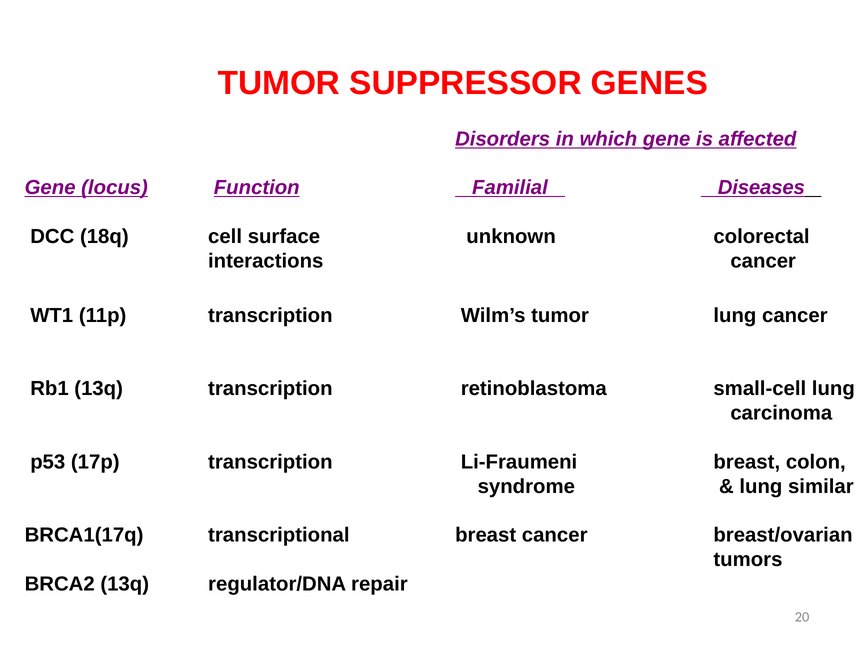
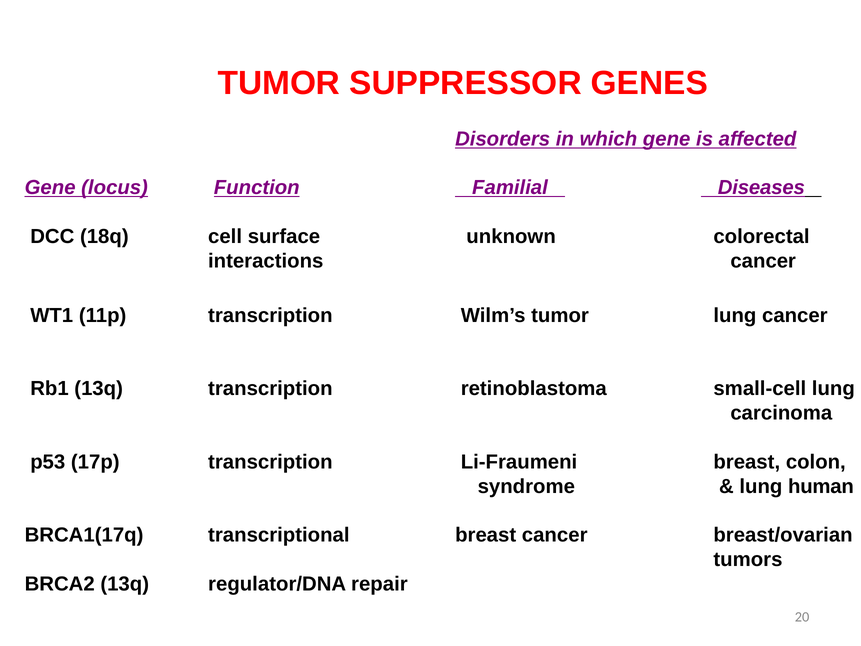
similar: similar -> human
